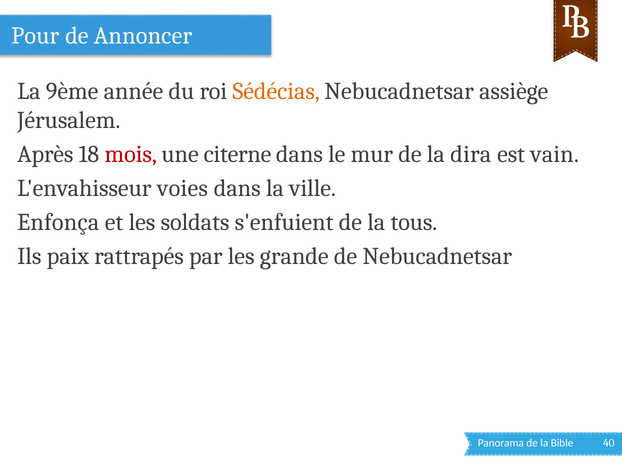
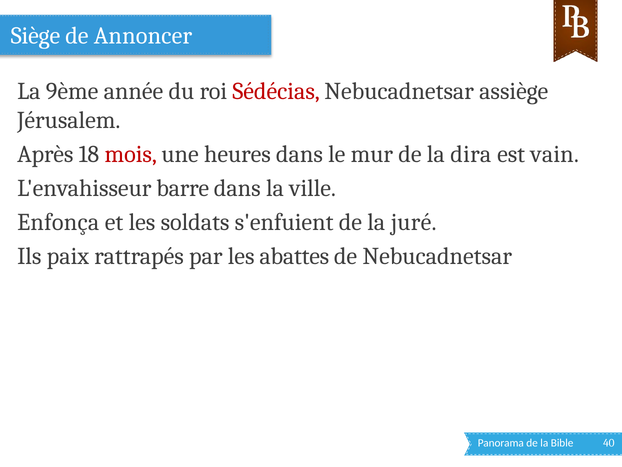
Pour: Pour -> Siège
Sédécias colour: orange -> red
citerne: citerne -> heures
voies: voies -> barre
tous: tous -> juré
grande: grande -> abattes
